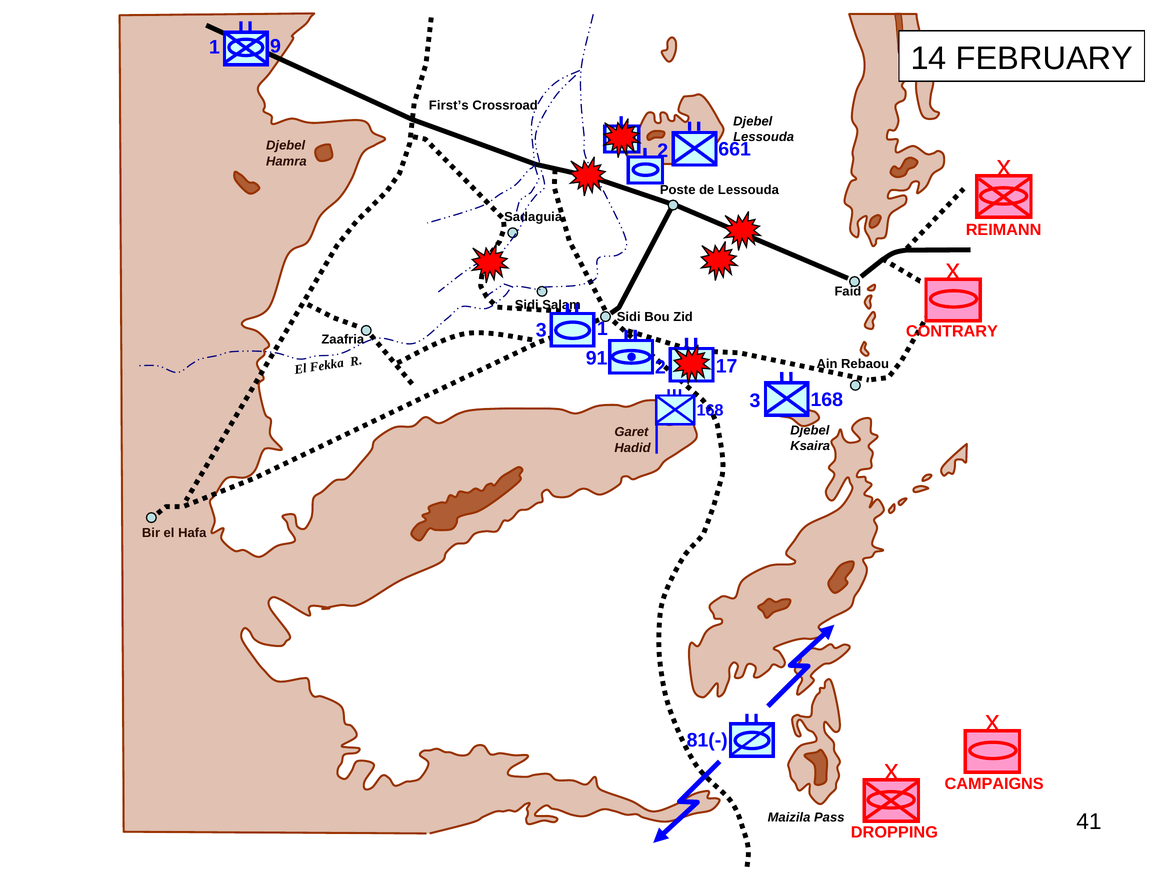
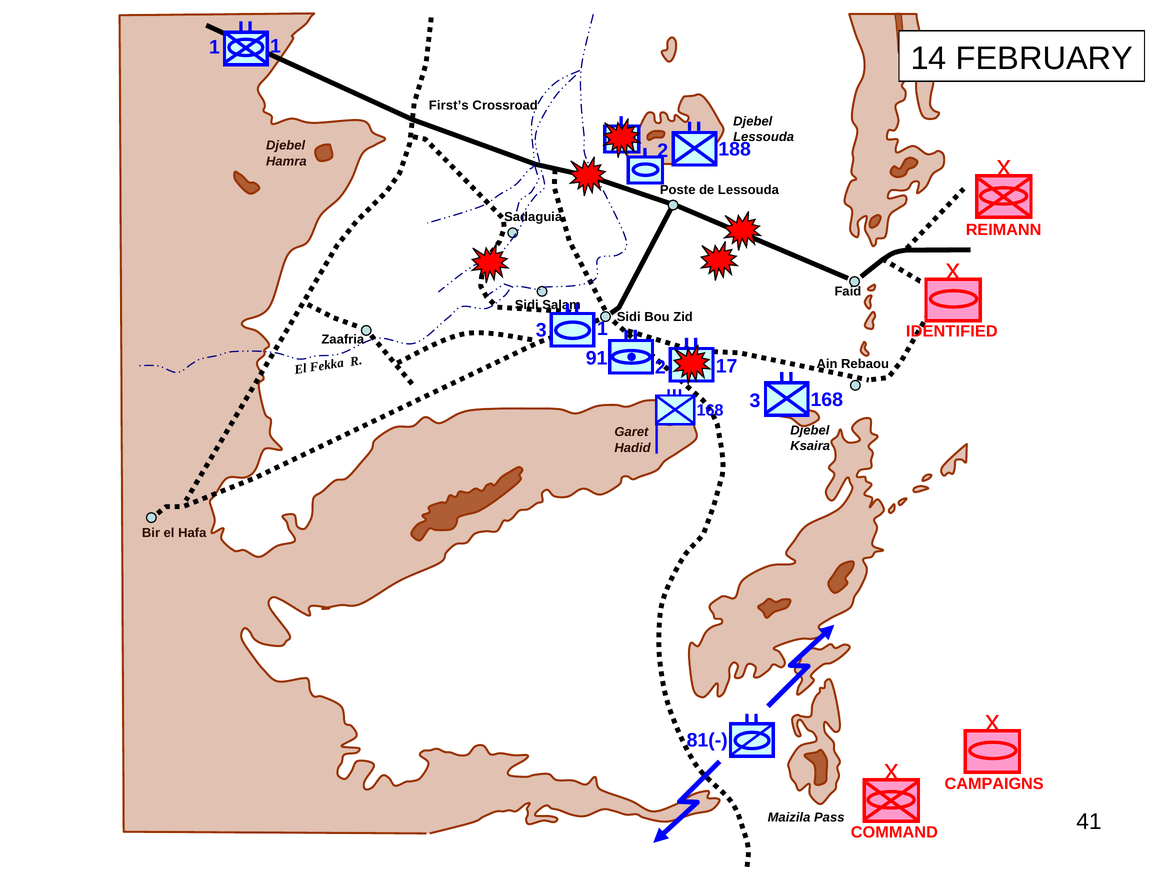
1 9: 9 -> 1
661: 661 -> 188
CONTRARY: CONTRARY -> IDENTIFIED
DROPPING: DROPPING -> COMMAND
